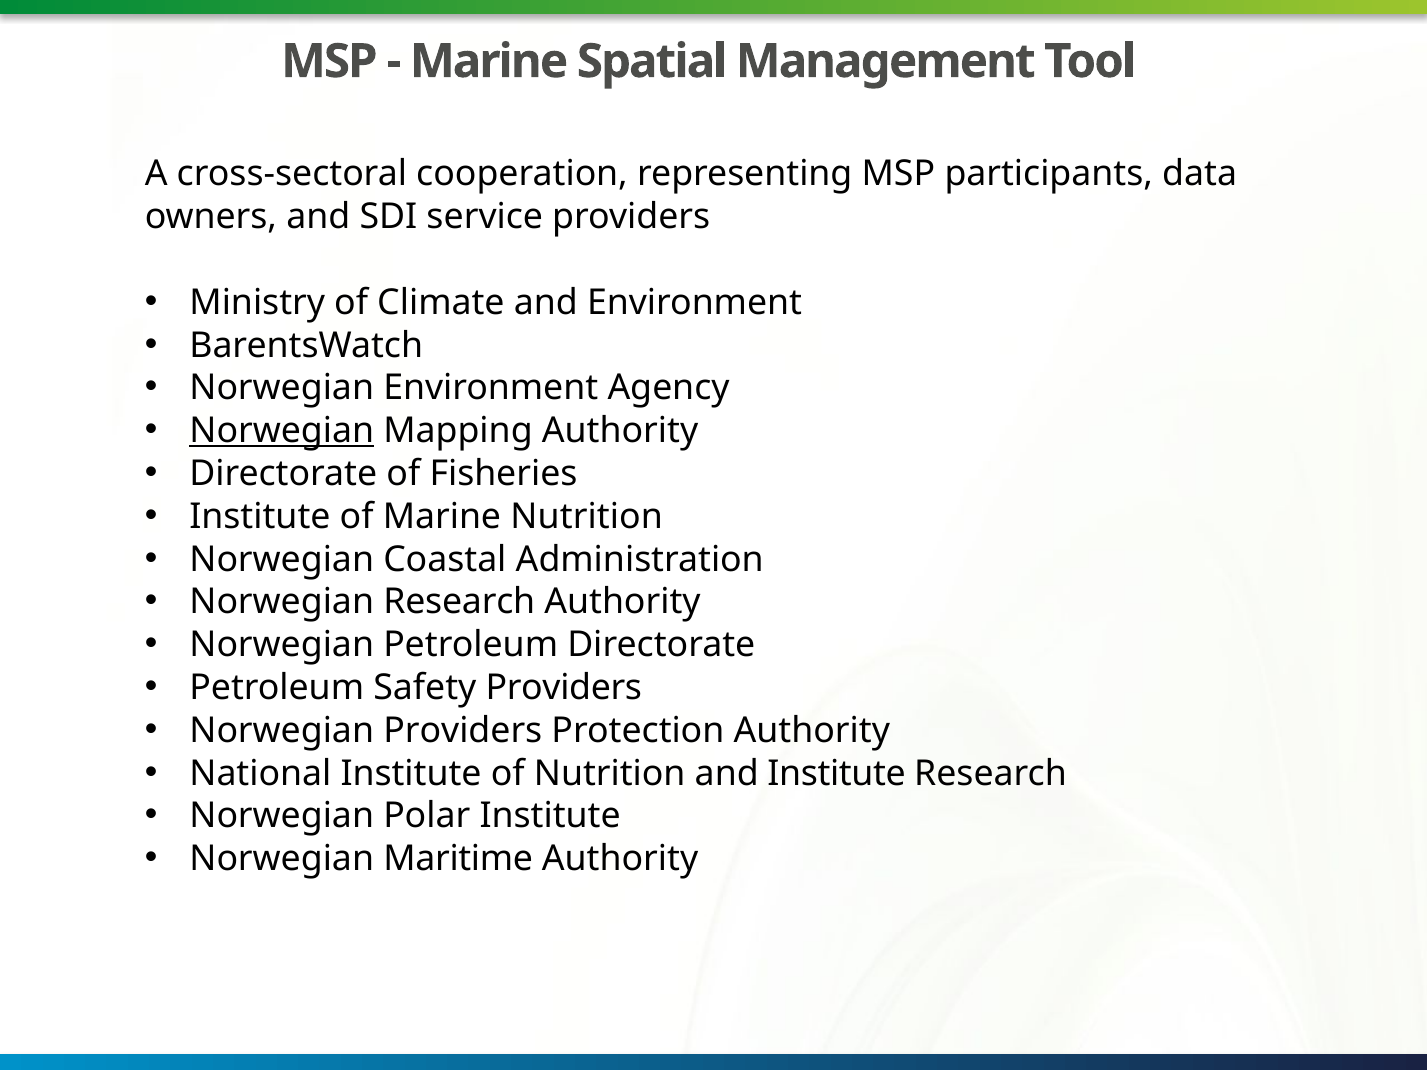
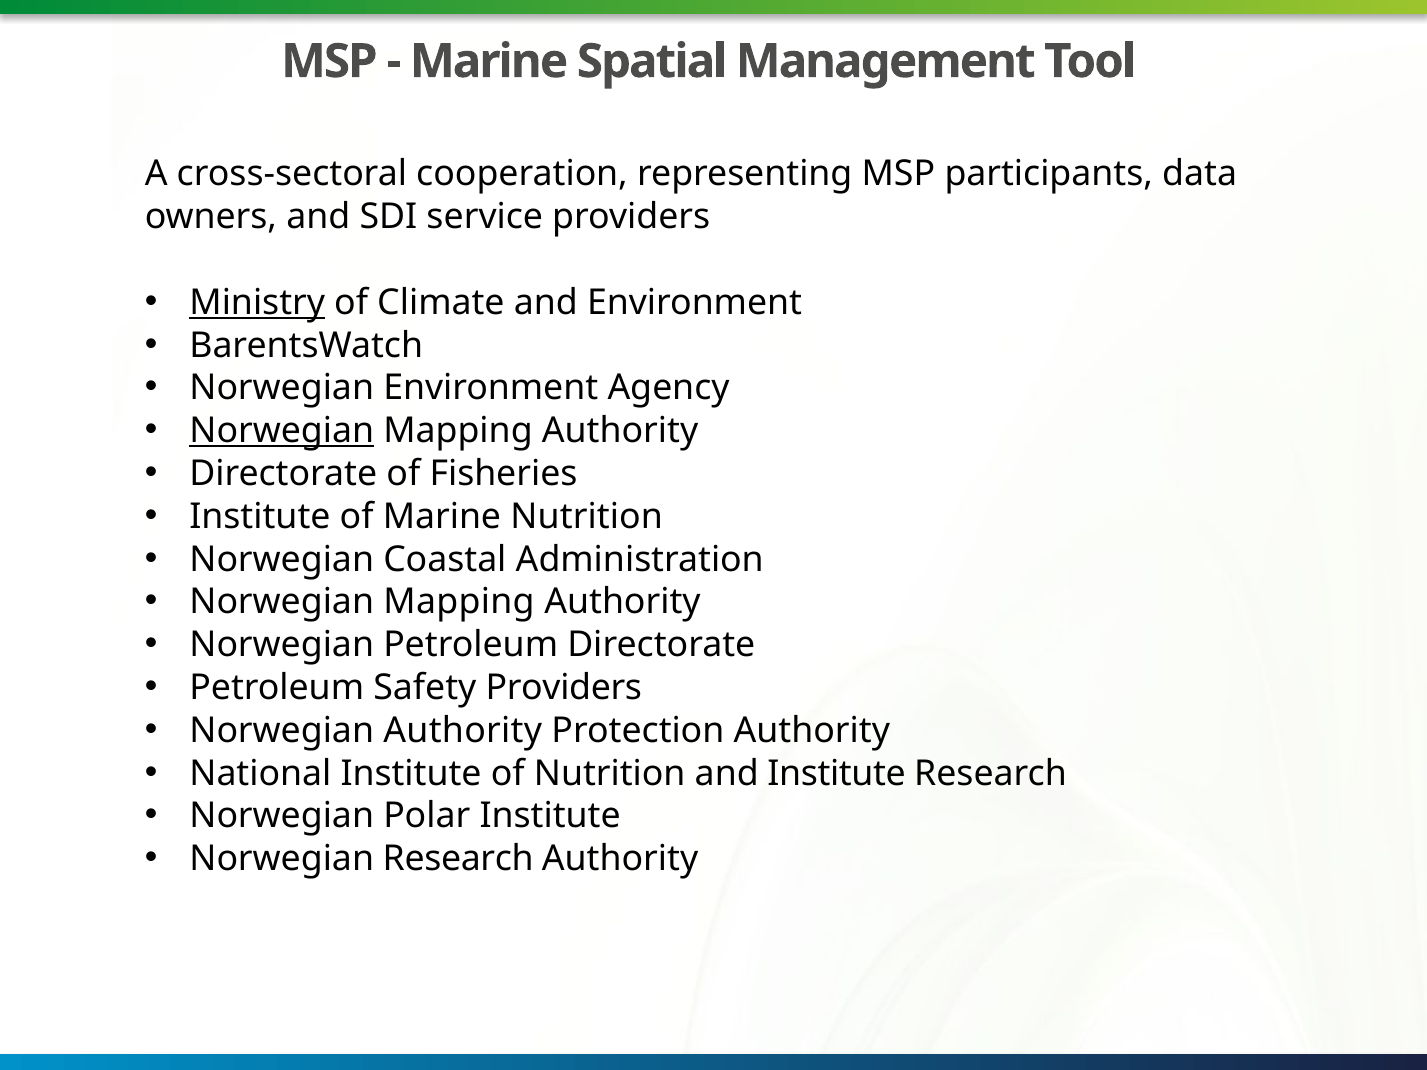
Ministry underline: none -> present
Research at (459, 602): Research -> Mapping
Norwegian Providers: Providers -> Authority
Norwegian Maritime: Maritime -> Research
